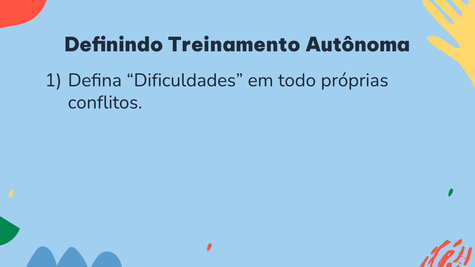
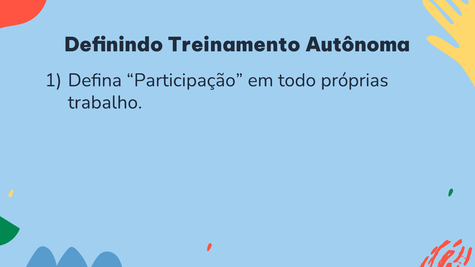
Dificuldades: Dificuldades -> Participação
conflitos: conflitos -> trabalho
